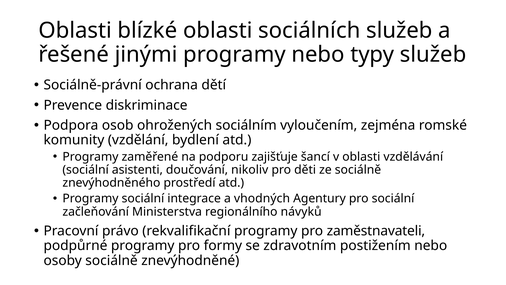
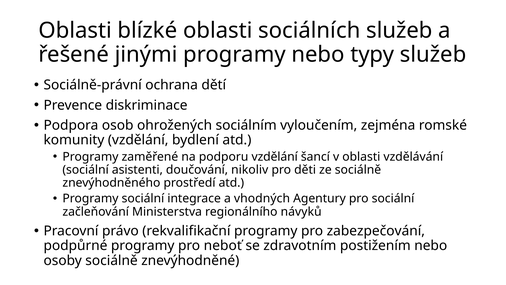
podporu zajišťuje: zajišťuje -> vzdělání
zaměstnavateli: zaměstnavateli -> zabezpečování
formy: formy -> neboť
